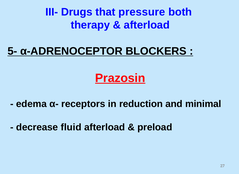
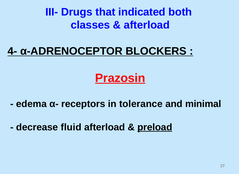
pressure: pressure -> indicated
therapy: therapy -> classes
5-: 5- -> 4-
reduction: reduction -> tolerance
preload underline: none -> present
